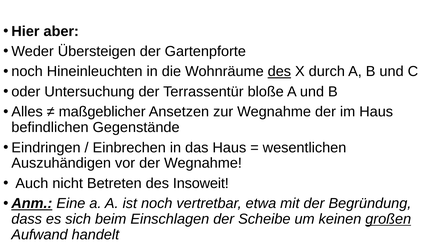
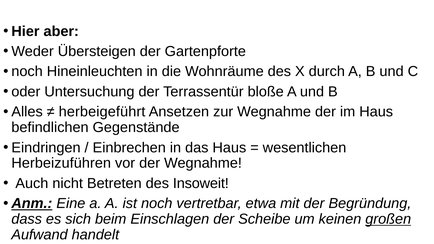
des at (279, 72) underline: present -> none
maßgeblicher: maßgeblicher -> herbeigeführt
Auszuhändigen: Auszuhändigen -> Herbeizuführen
